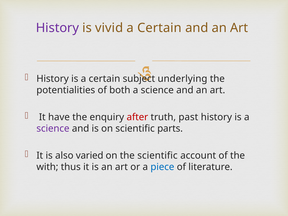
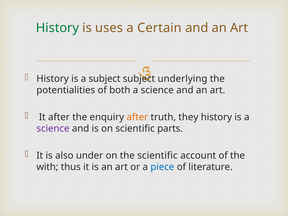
History at (57, 28) colour: purple -> green
vivid: vivid -> uses
is a certain: certain -> subject
It have: have -> after
after at (137, 117) colour: red -> orange
past: past -> they
varied: varied -> under
